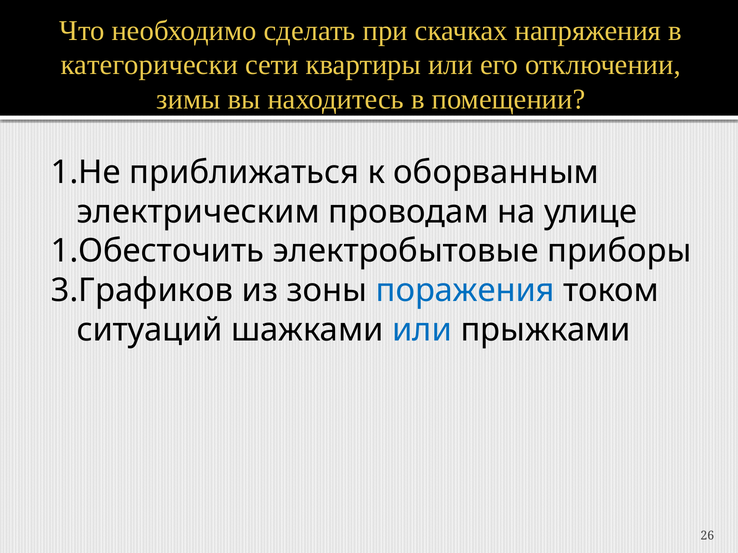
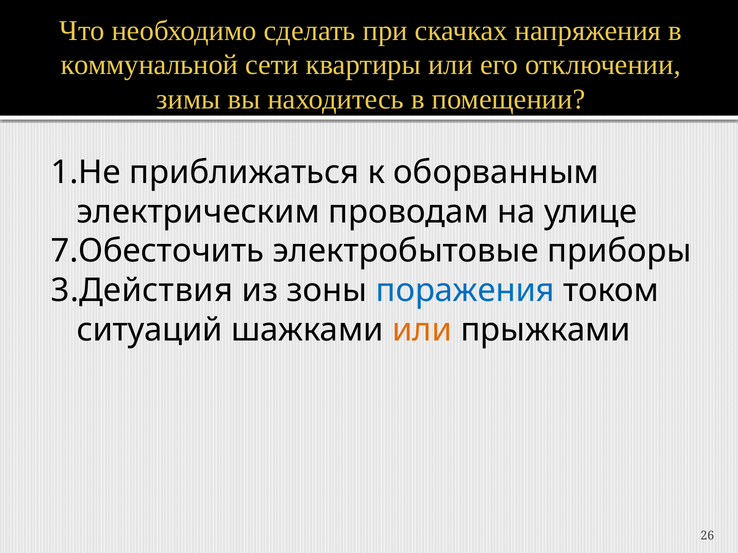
категорически: категорически -> коммунальной
1.Обесточить: 1.Обесточить -> 7.Обесточить
3.Графиков: 3.Графиков -> 3.Действия
или at (422, 330) colour: blue -> orange
